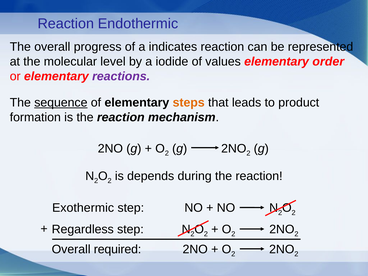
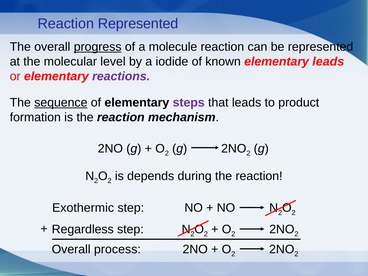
Reaction Endothermic: Endothermic -> Represented
progress underline: none -> present
indicates: indicates -> molecule
values: values -> known
elementary order: order -> leads
steps colour: orange -> purple
required: required -> process
